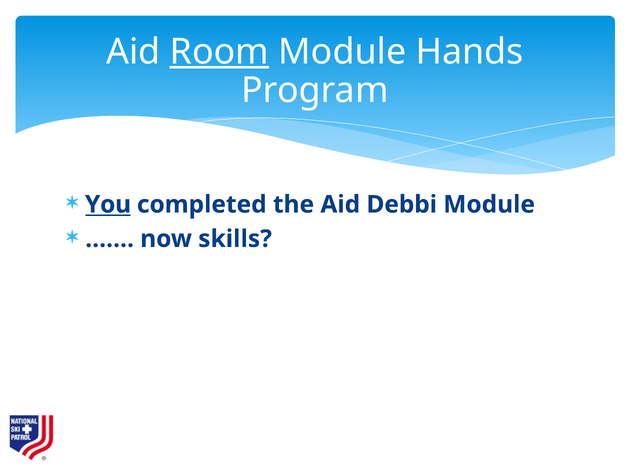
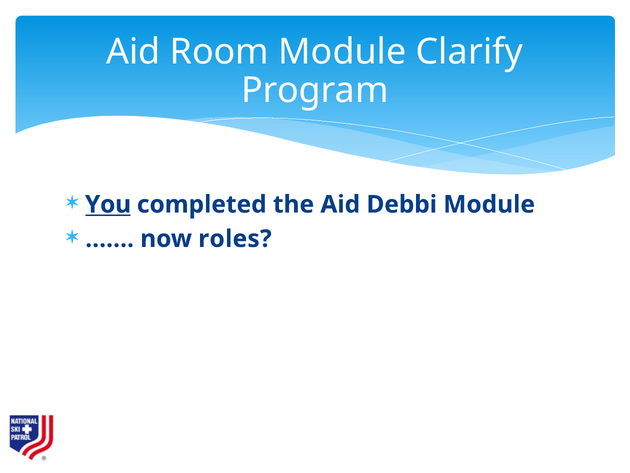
Room underline: present -> none
Hands: Hands -> Clarify
skills: skills -> roles
